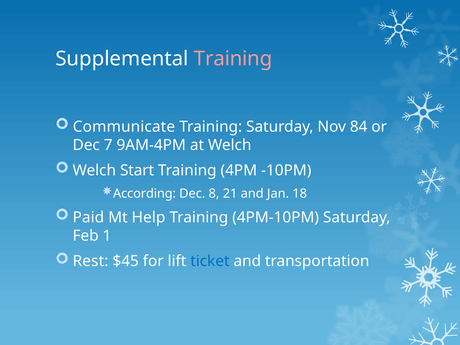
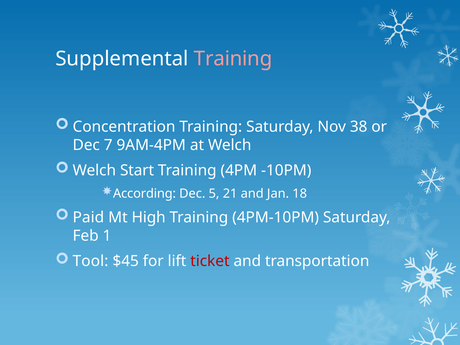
Communicate: Communicate -> Concentration
84: 84 -> 38
8: 8 -> 5
Help: Help -> High
Rest: Rest -> Tool
ticket colour: blue -> red
